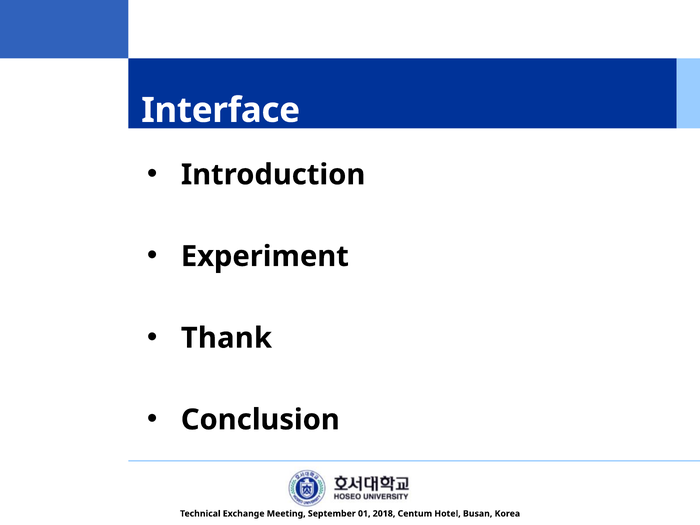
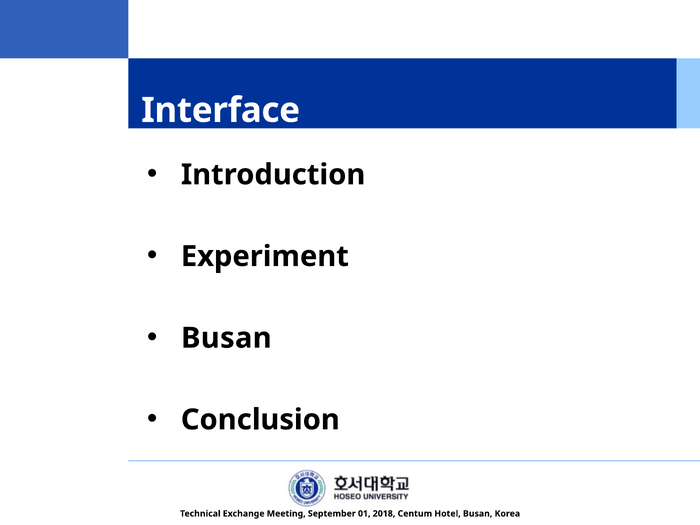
Thank at (226, 338): Thank -> Busan
